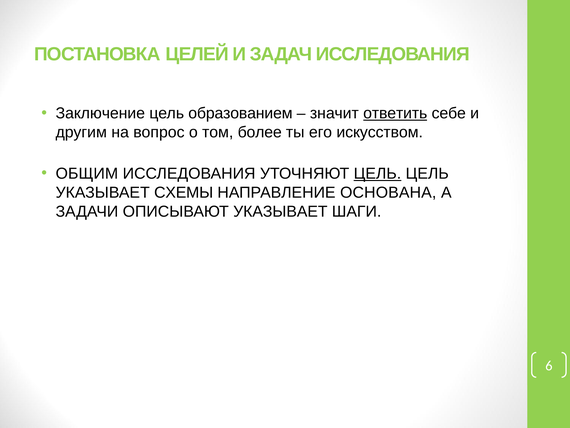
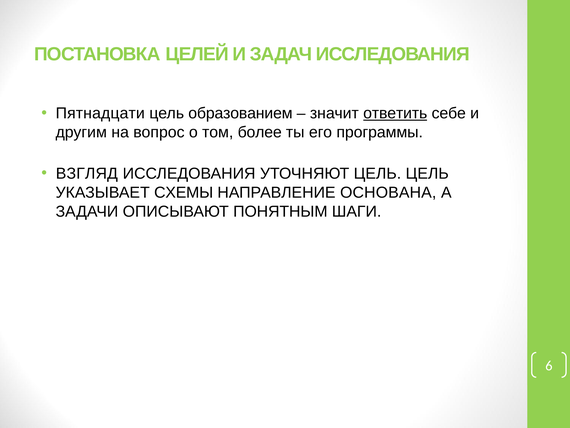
Заключение: Заключение -> Пятнадцати
искусством: искусством -> программы
ОБЩИМ: ОБЩИМ -> ВЗГЛЯД
ЦЕЛЬ at (377, 173) underline: present -> none
ОПИСЫВАЮТ УКАЗЫВАЕТ: УКАЗЫВАЕТ -> ПОНЯТНЫМ
